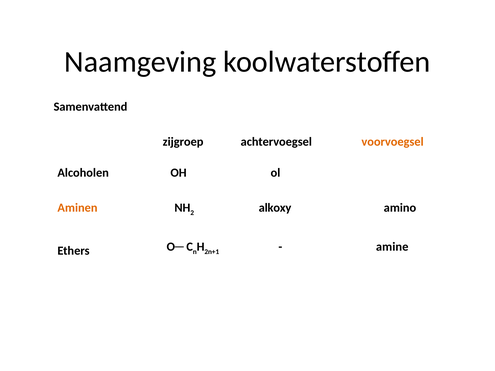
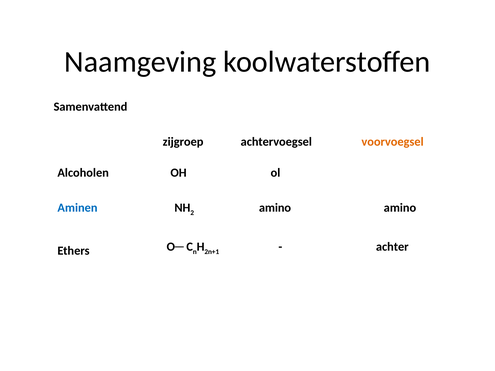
Aminen colour: orange -> blue
alkoxy at (275, 208): alkoxy -> amino
amine: amine -> achter
